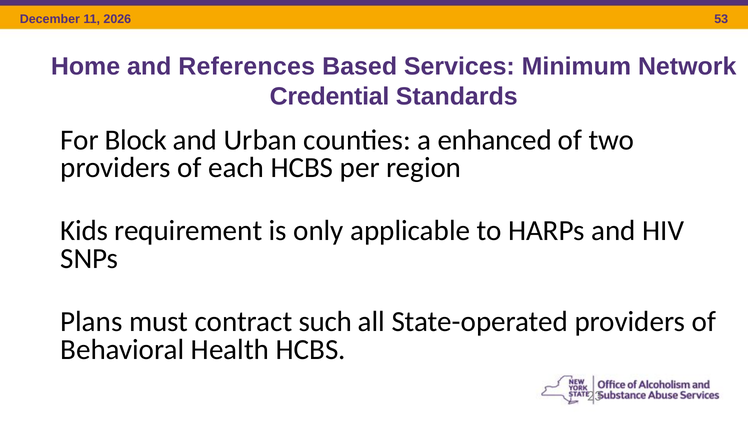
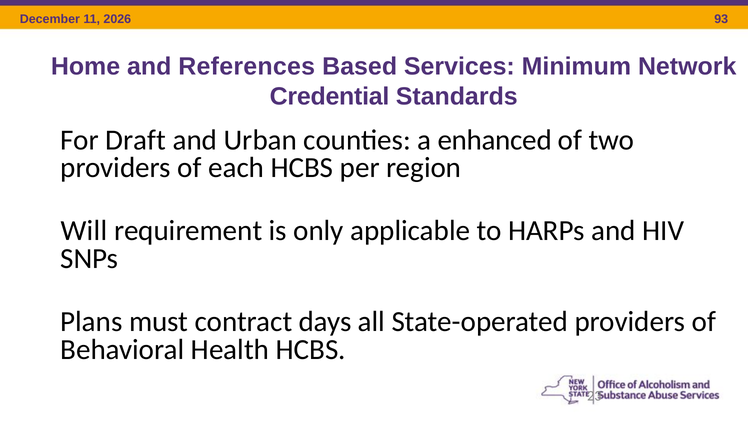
53: 53 -> 93
Block: Block -> Draft
Kids: Kids -> Will
such: such -> days
